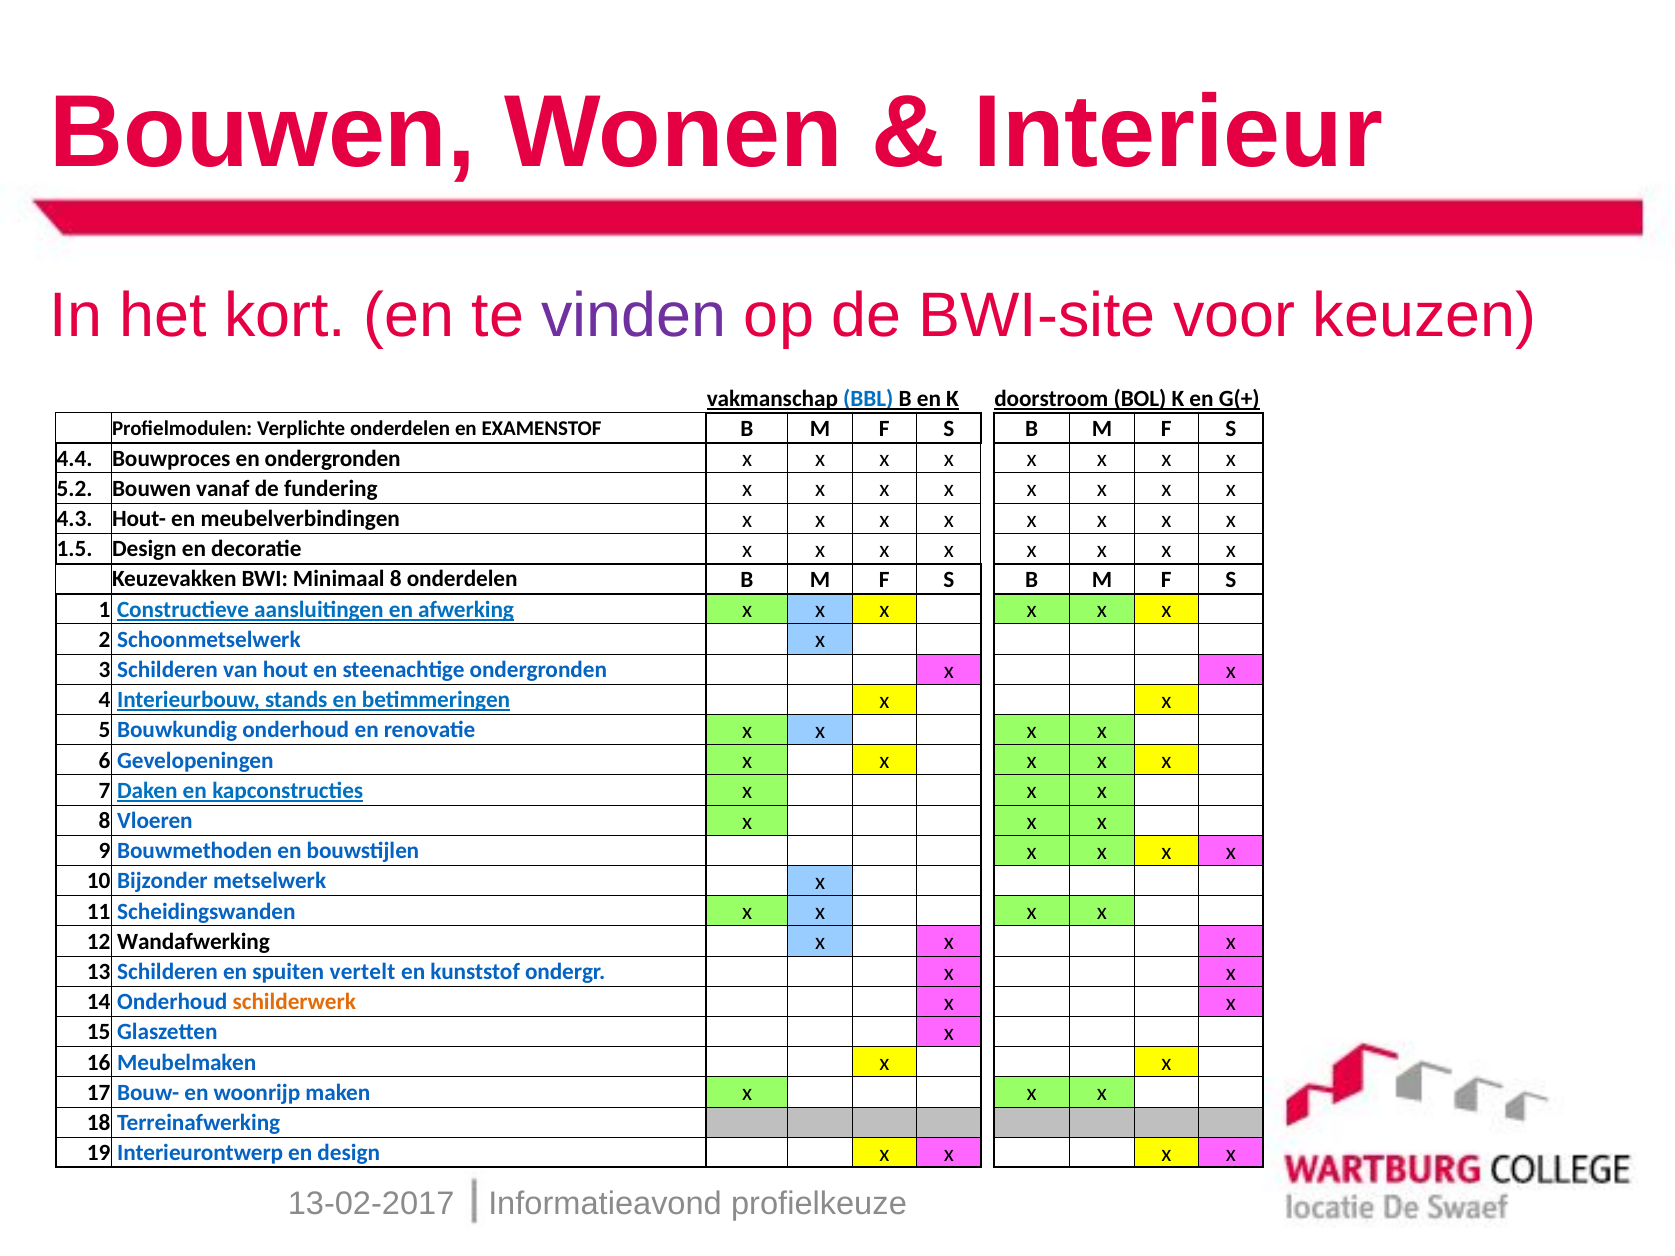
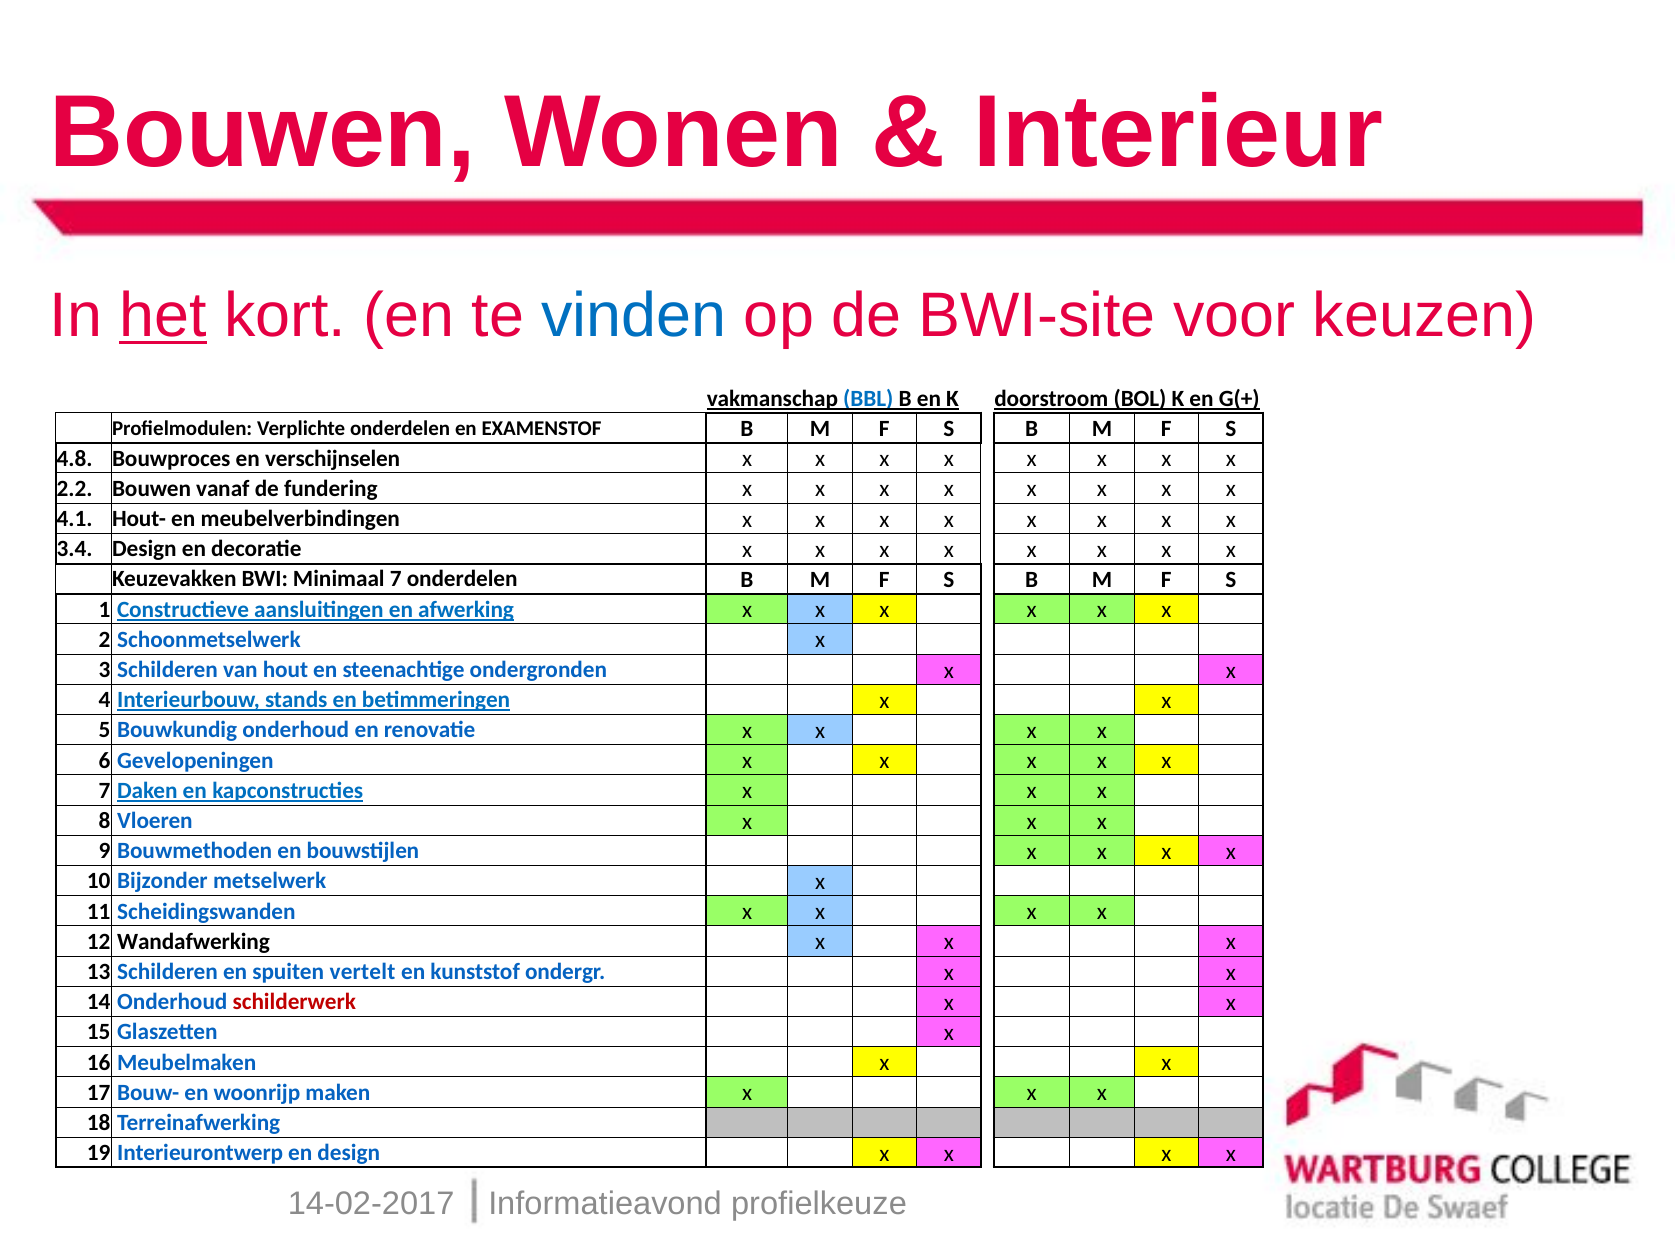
het underline: none -> present
vinden colour: purple -> blue
4.4: 4.4 -> 4.8
en ondergronden: ondergronden -> verschijnselen
5.2: 5.2 -> 2.2
4.3: 4.3 -> 4.1
1.5: 1.5 -> 3.4
Minimaal 8: 8 -> 7
schilderwerk colour: orange -> red
13-02-2017: 13-02-2017 -> 14-02-2017
